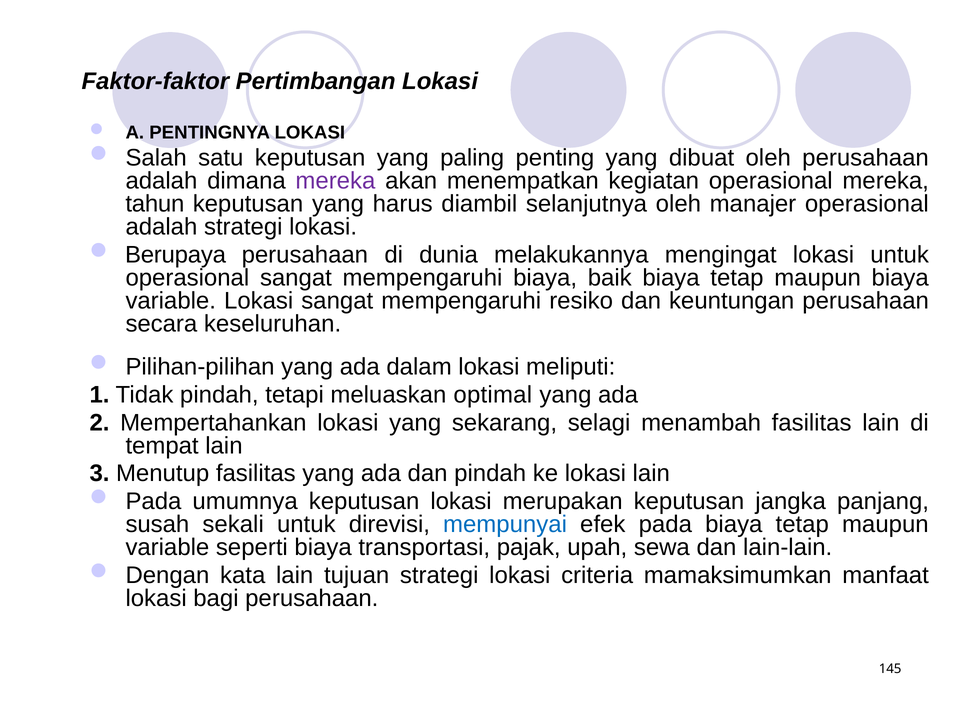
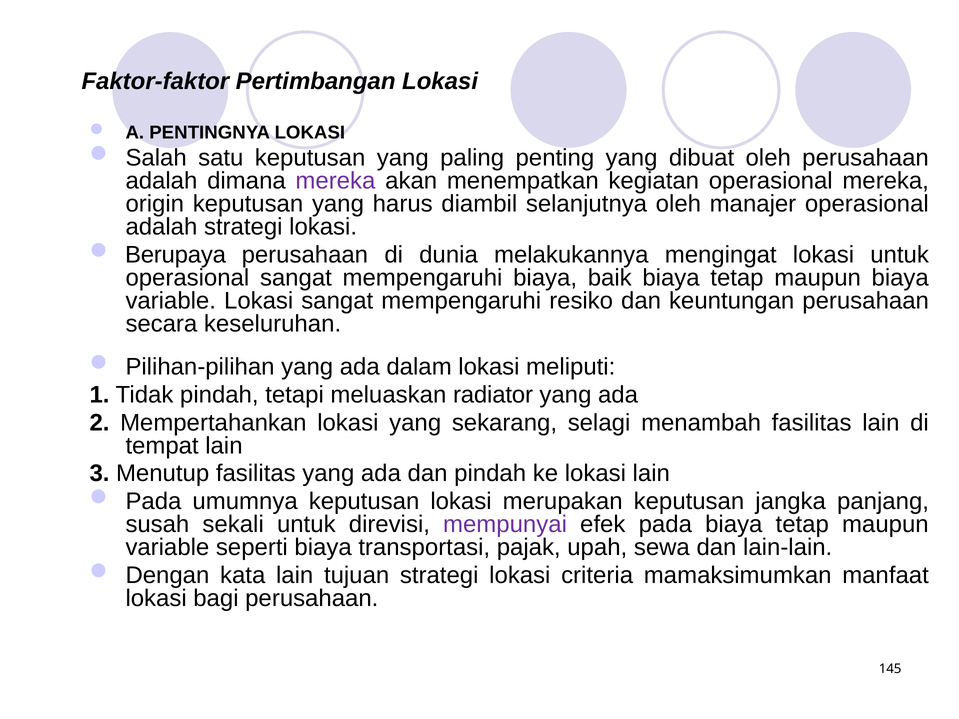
tahun: tahun -> origin
optimal: optimal -> radiator
mempunyai colour: blue -> purple
